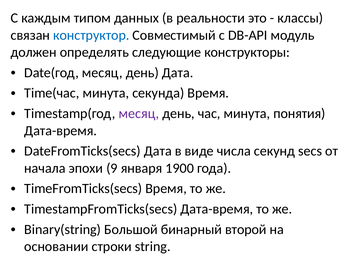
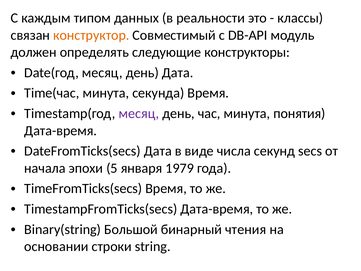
конструктор colour: blue -> orange
9: 9 -> 5
1900: 1900 -> 1979
второй: второй -> чтения
